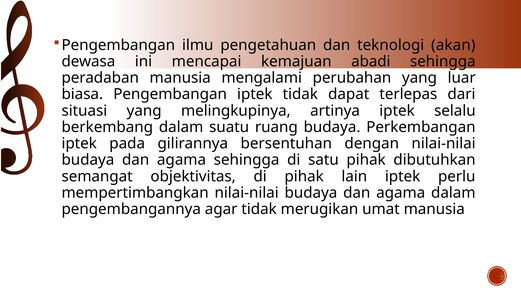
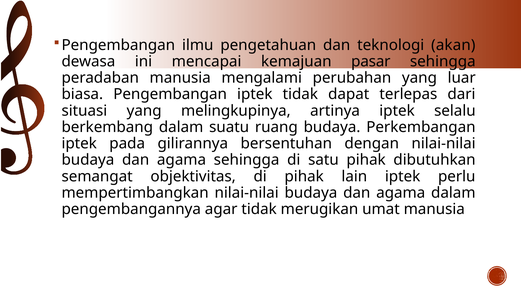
abadi: abadi -> pasar
